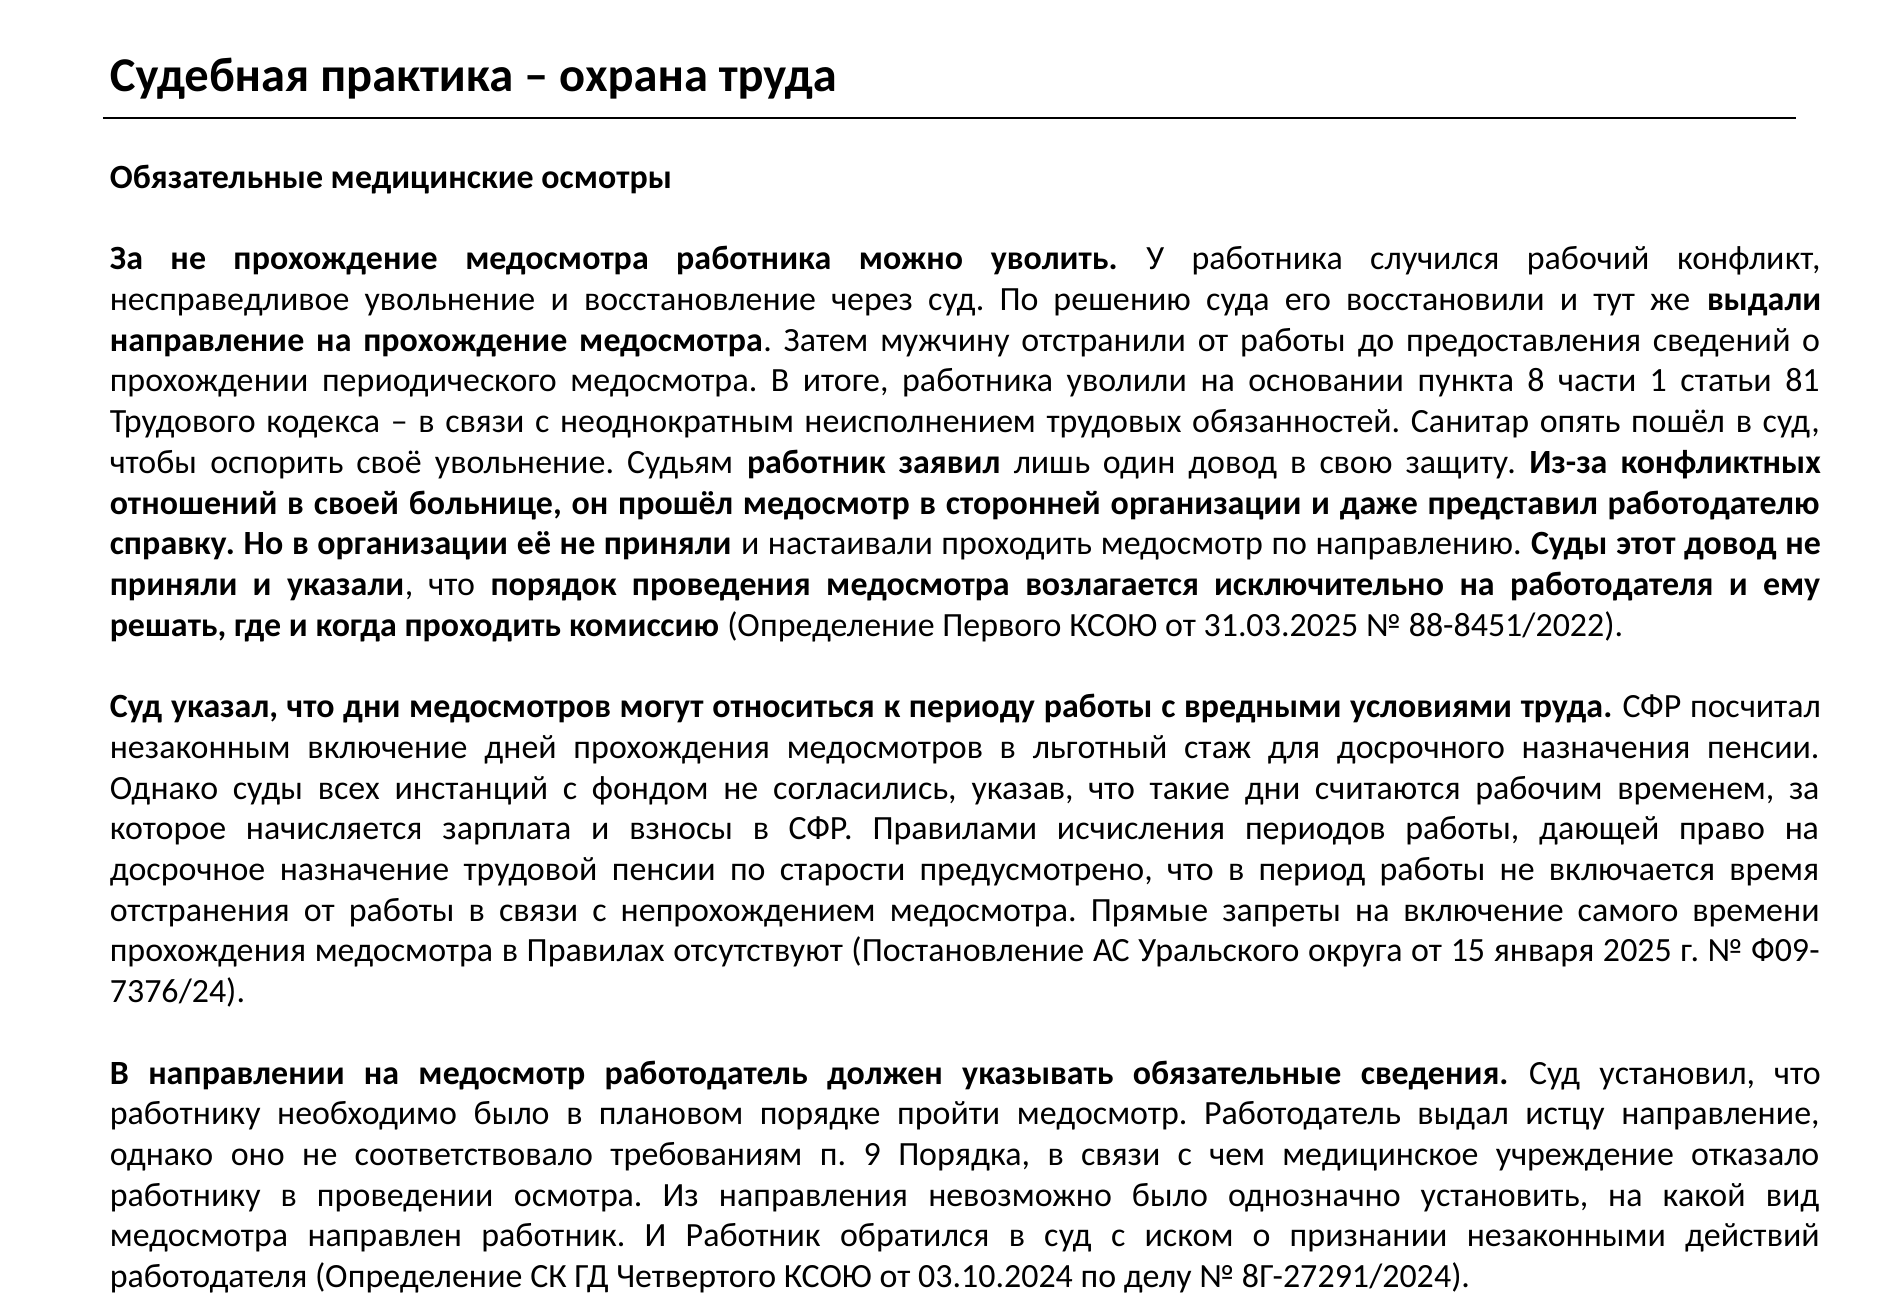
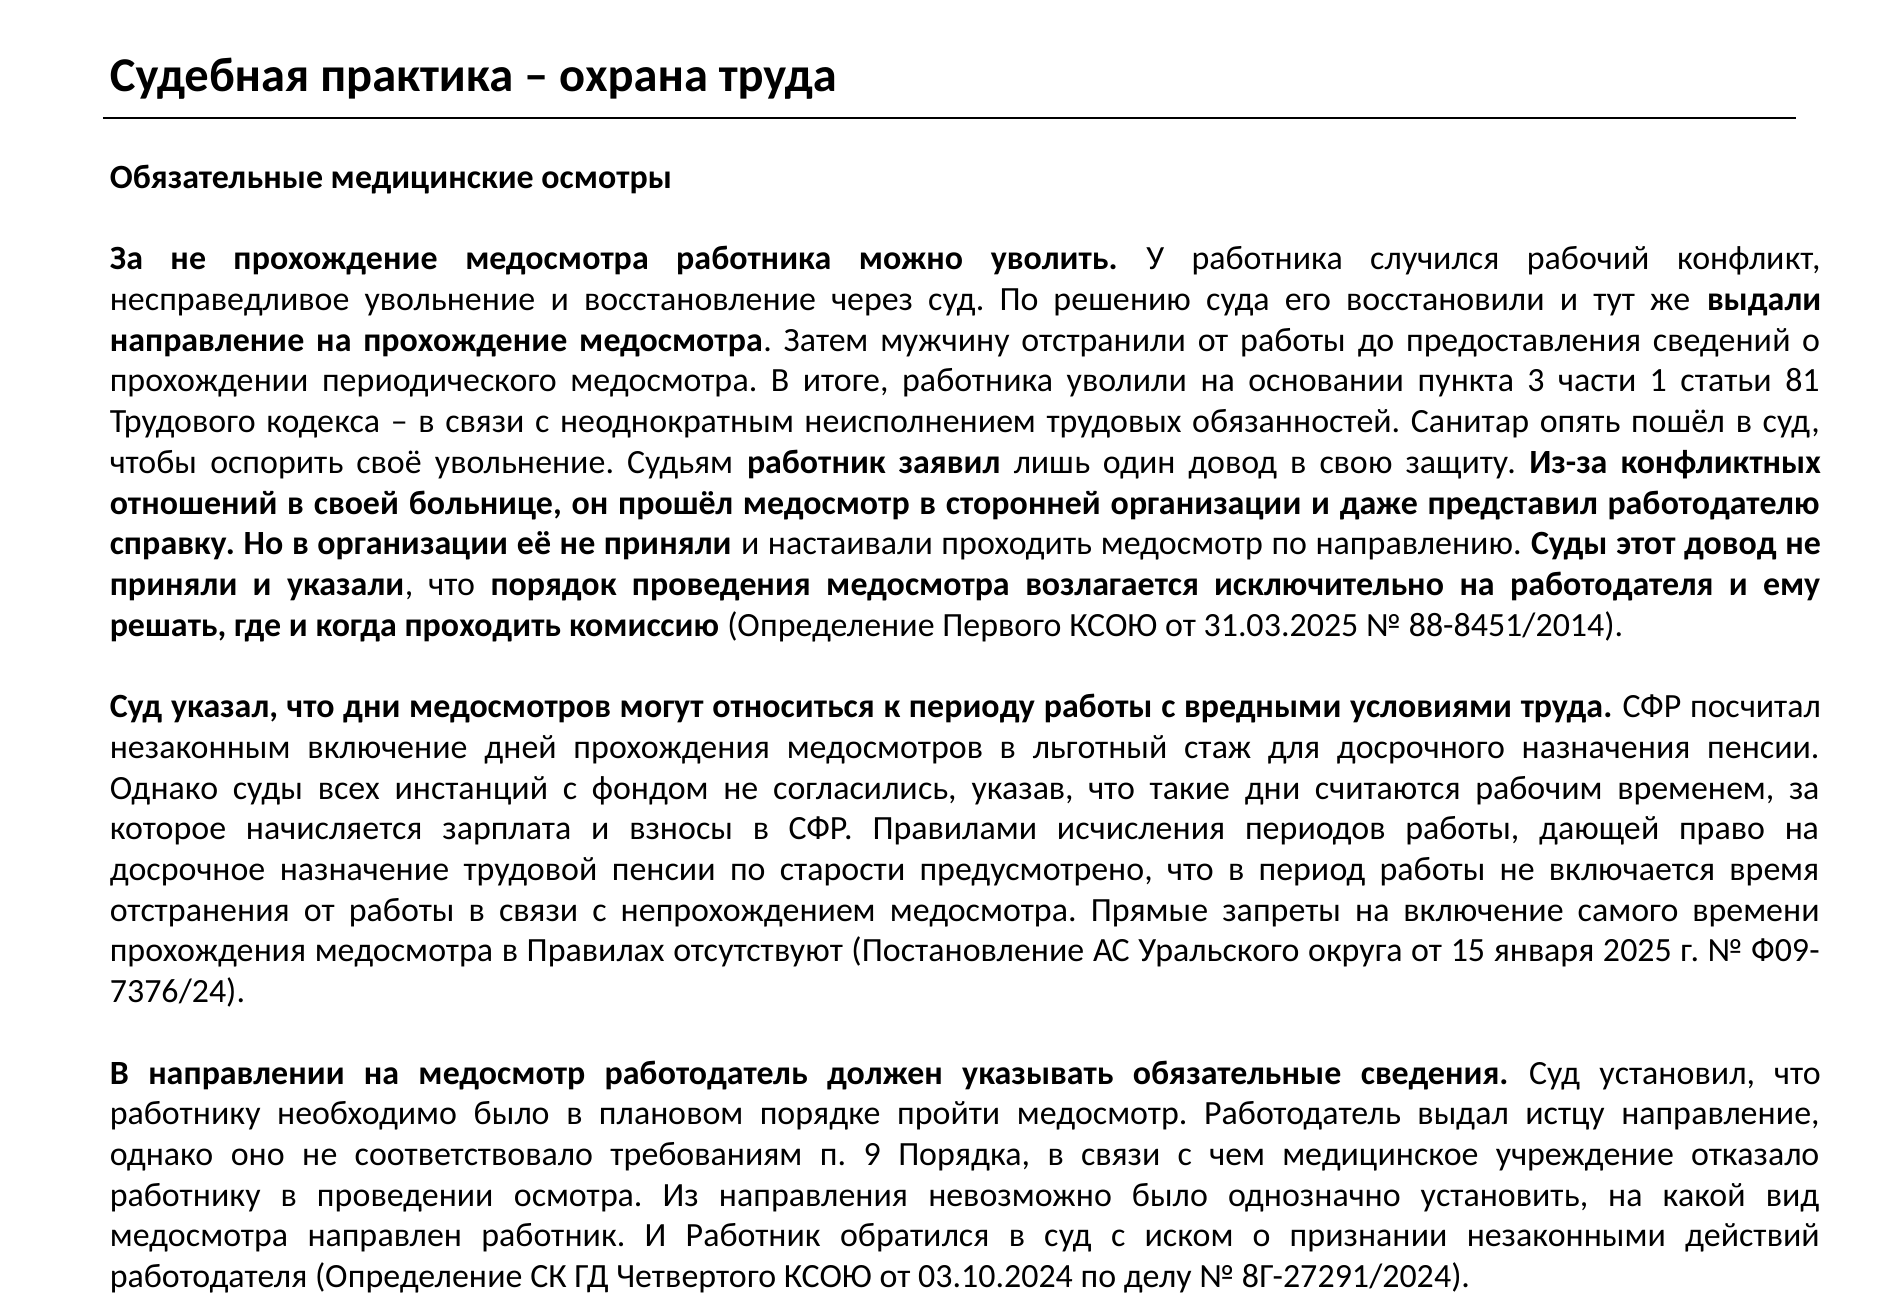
8: 8 -> 3
88-8451/2022: 88-8451/2022 -> 88-8451/2014
